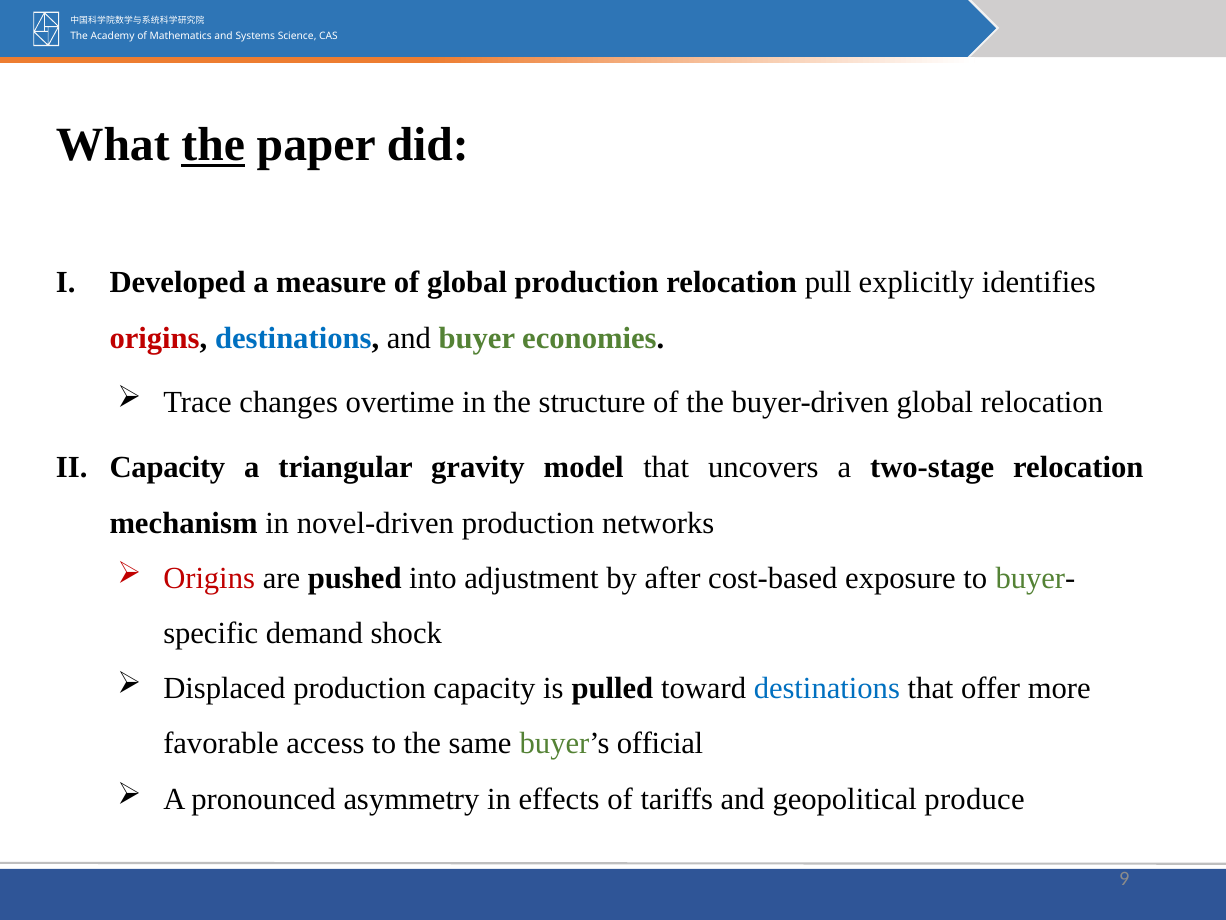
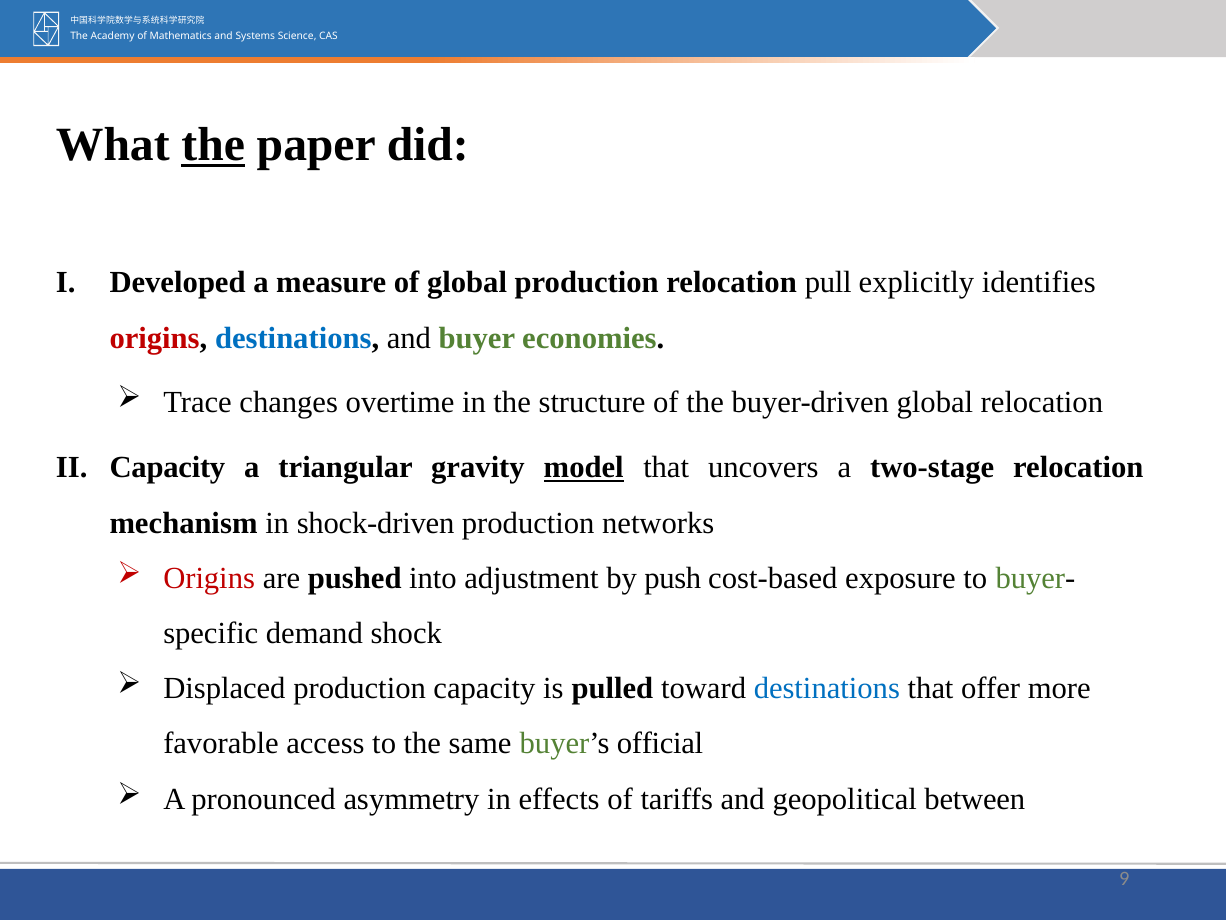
model underline: none -> present
novel-driven: novel-driven -> shock-driven
after: after -> push
produce: produce -> between
